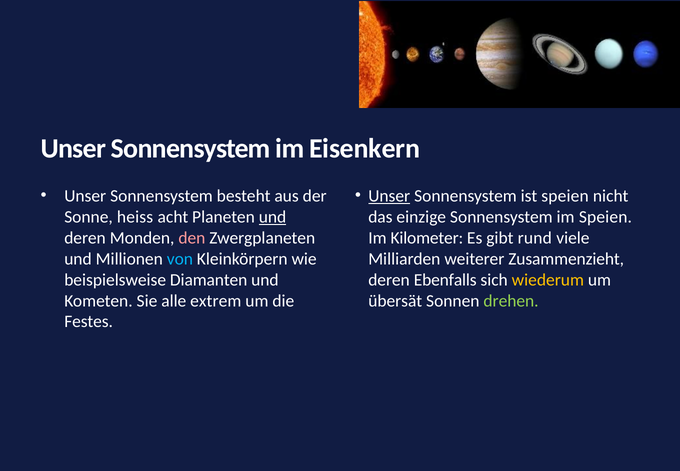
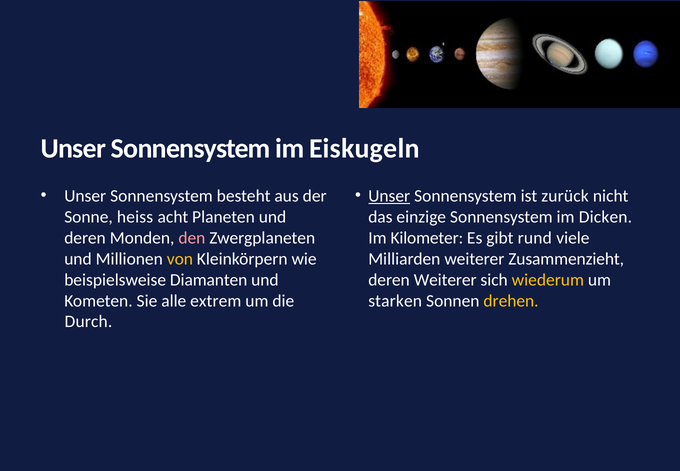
Eisenkern: Eisenkern -> Eiskugeln
ist speien: speien -> zurück
und at (273, 217) underline: present -> none
im Speien: Speien -> Dicken
von colour: light blue -> yellow
deren Ebenfalls: Ebenfalls -> Weiterer
übersät: übersät -> starken
drehen colour: light green -> yellow
Festes: Festes -> Durch
